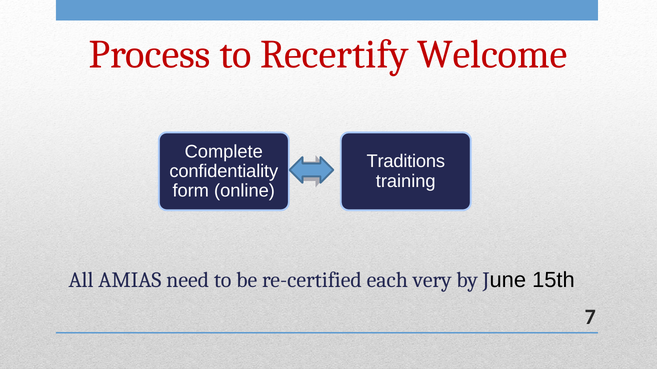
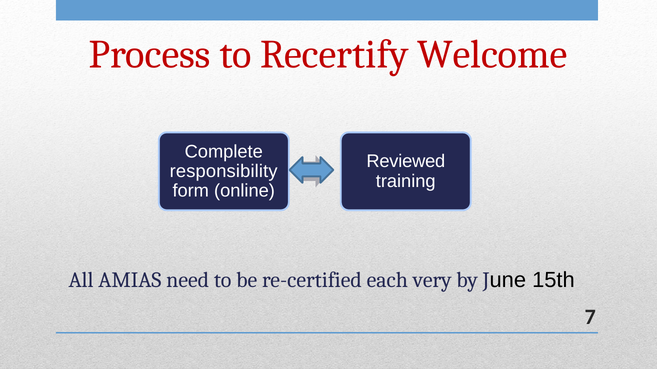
Traditions: Traditions -> Reviewed
confidentiality: confidentiality -> responsibility
